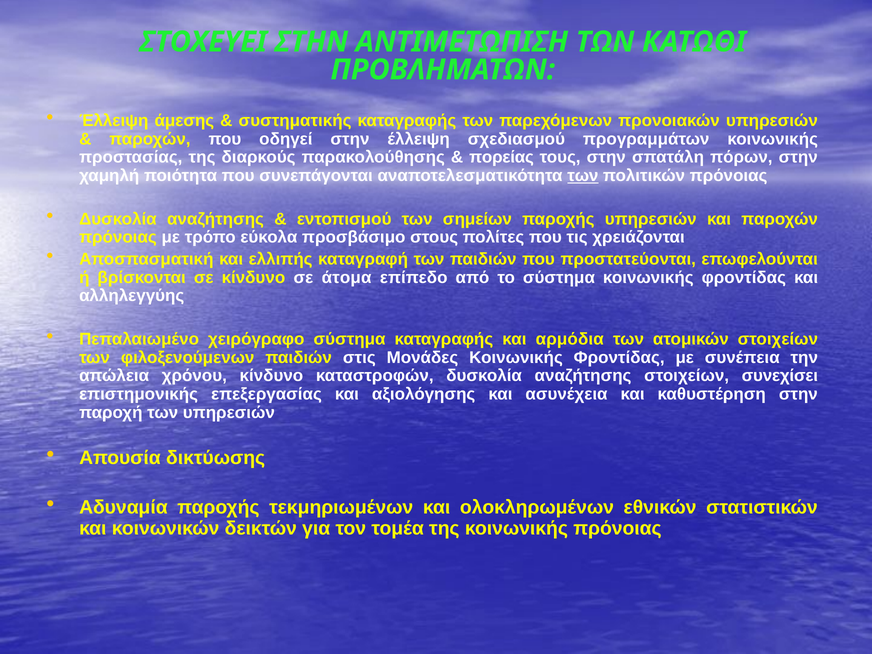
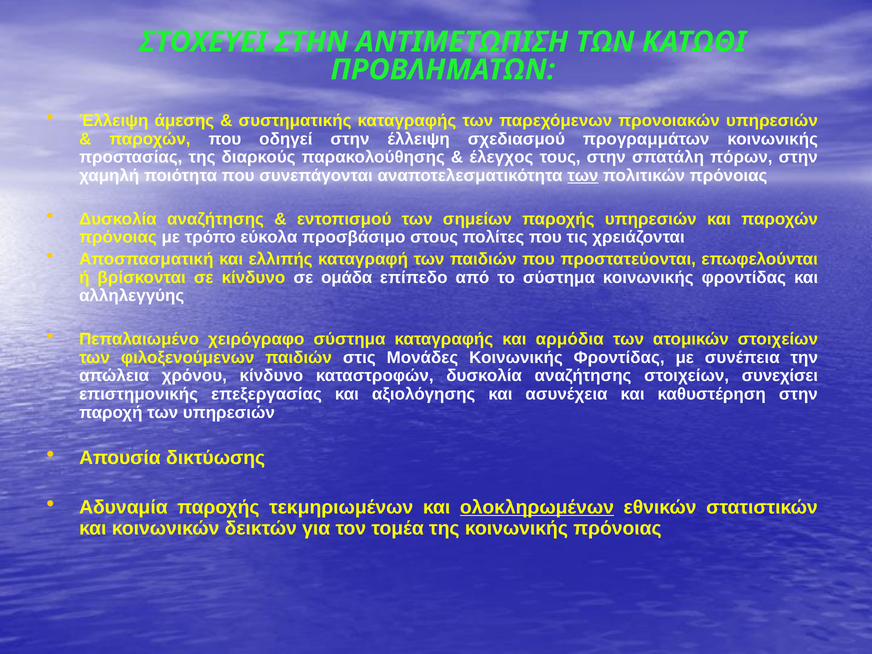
πορείας: πορείας -> έλεγχος
άτομα: άτομα -> ομάδα
ολοκληρωμένων underline: none -> present
